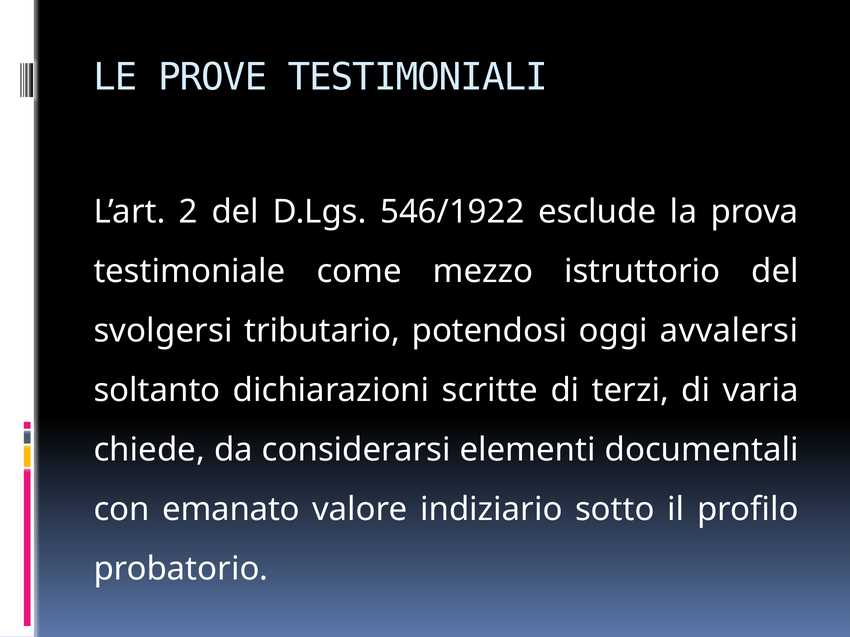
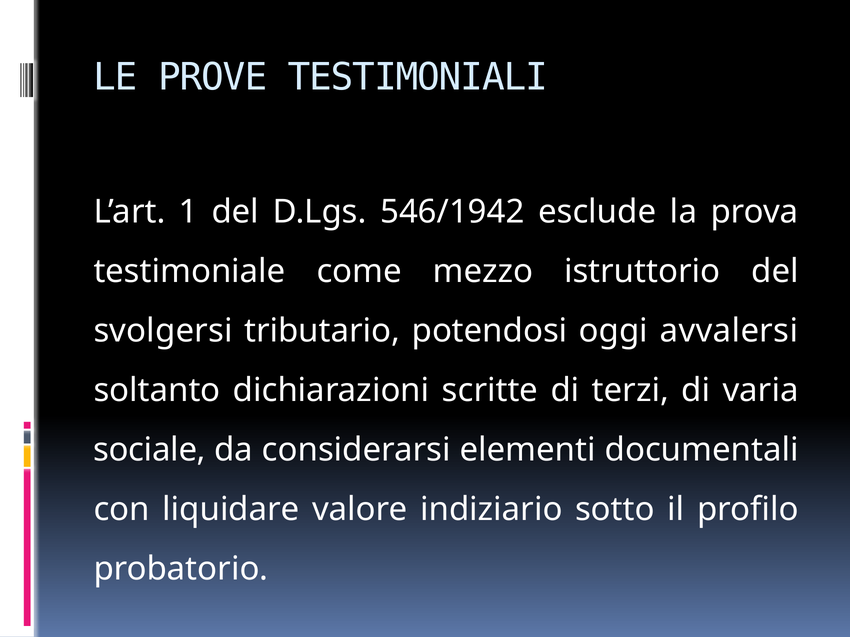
2: 2 -> 1
546/1922: 546/1922 -> 546/1942
chiede: chiede -> sociale
emanato: emanato -> liquidare
